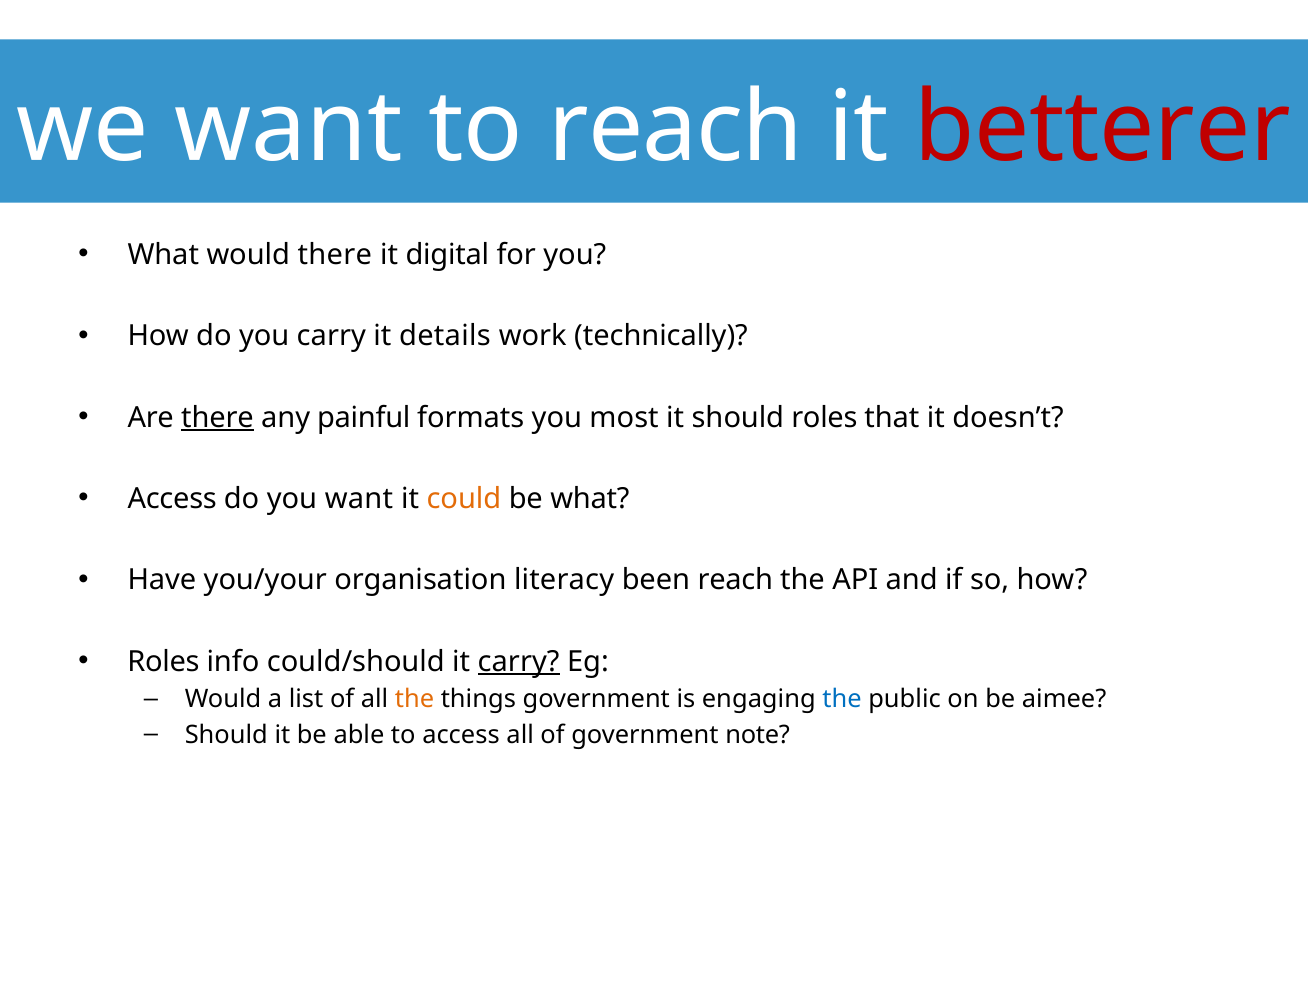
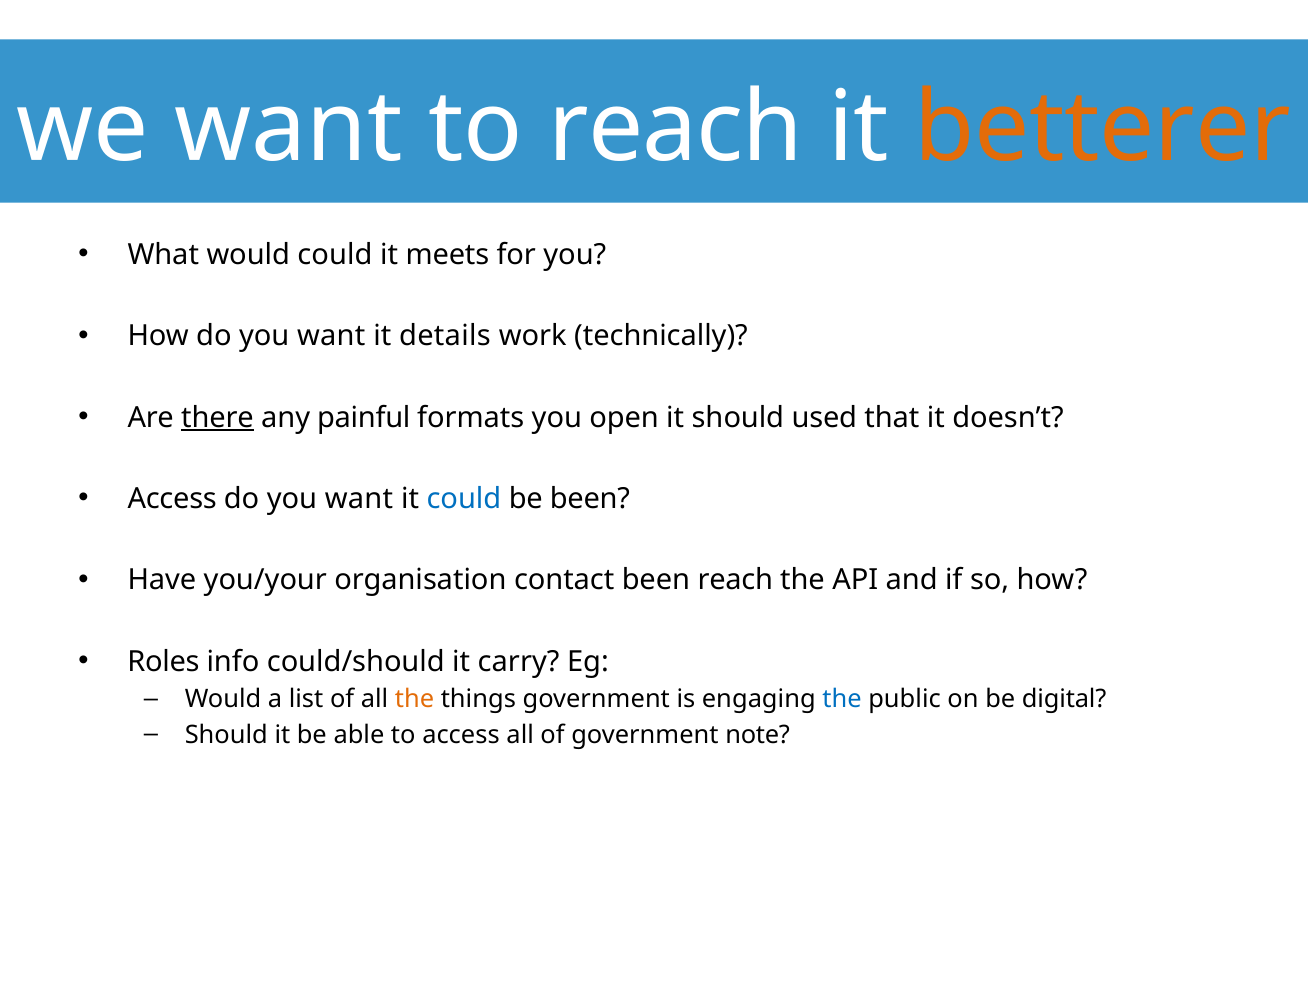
betterer colour: red -> orange
would there: there -> could
digital: digital -> meets
How do you carry: carry -> want
most: most -> open
should roles: roles -> used
could at (464, 499) colour: orange -> blue
be what: what -> been
literacy: literacy -> contact
carry at (519, 662) underline: present -> none
aimee: aimee -> digital
